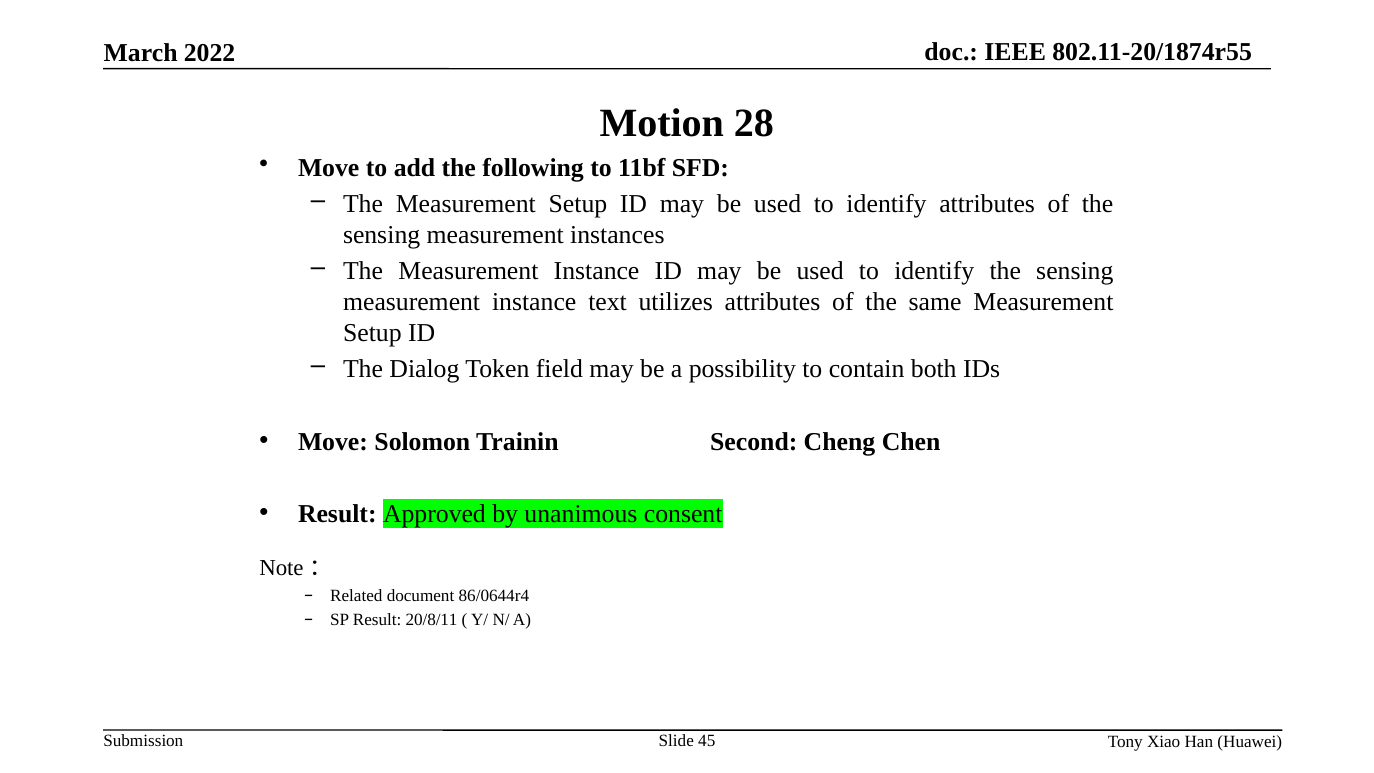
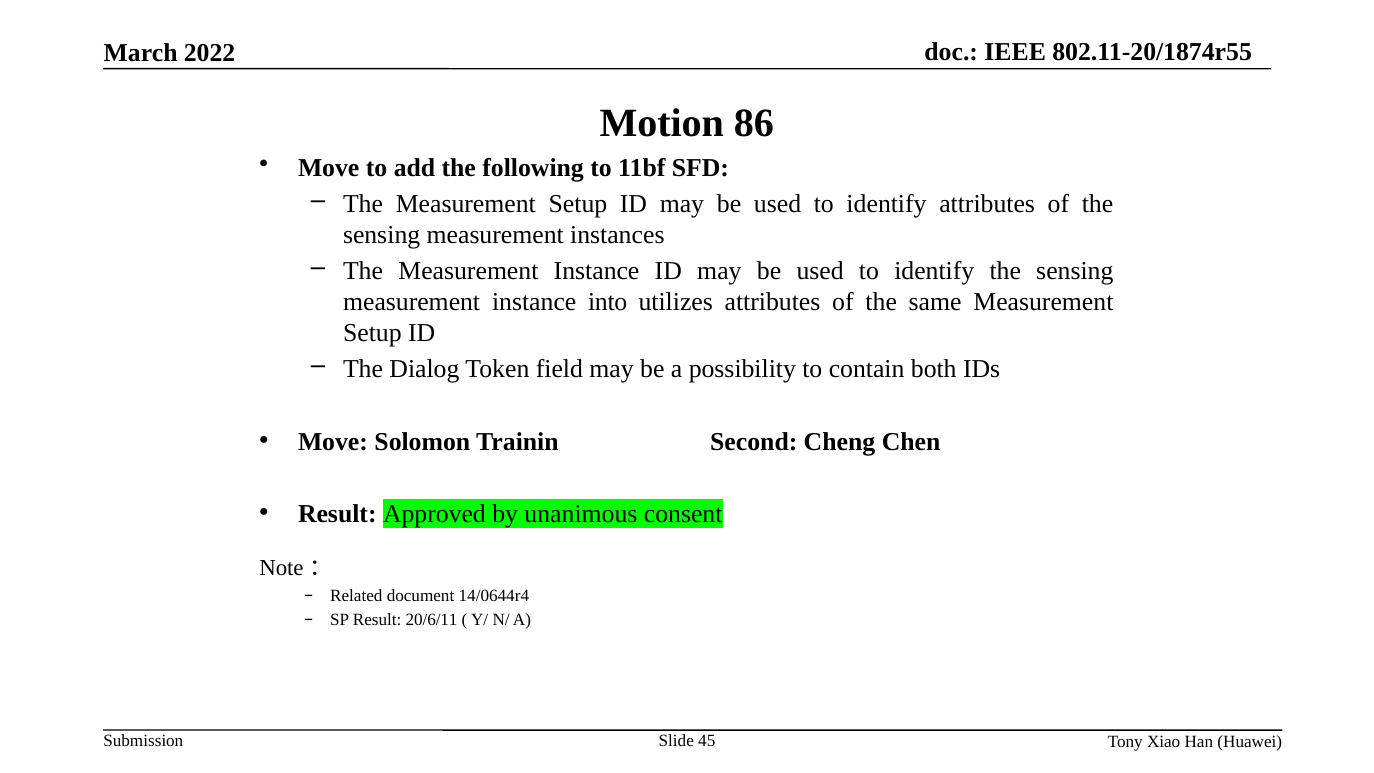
28: 28 -> 86
text: text -> into
86/0644r4: 86/0644r4 -> 14/0644r4
20/8/11: 20/8/11 -> 20/6/11
